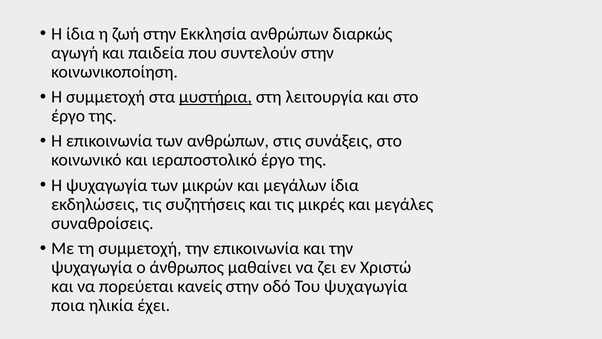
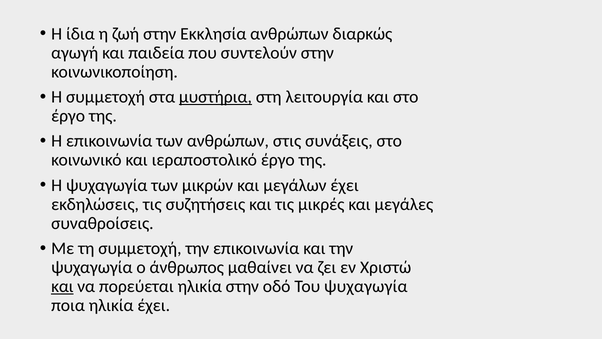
μεγάλων ίδια: ίδια -> έχει
και at (62, 286) underline: none -> present
πορεύεται κανείς: κανείς -> ηλικία
